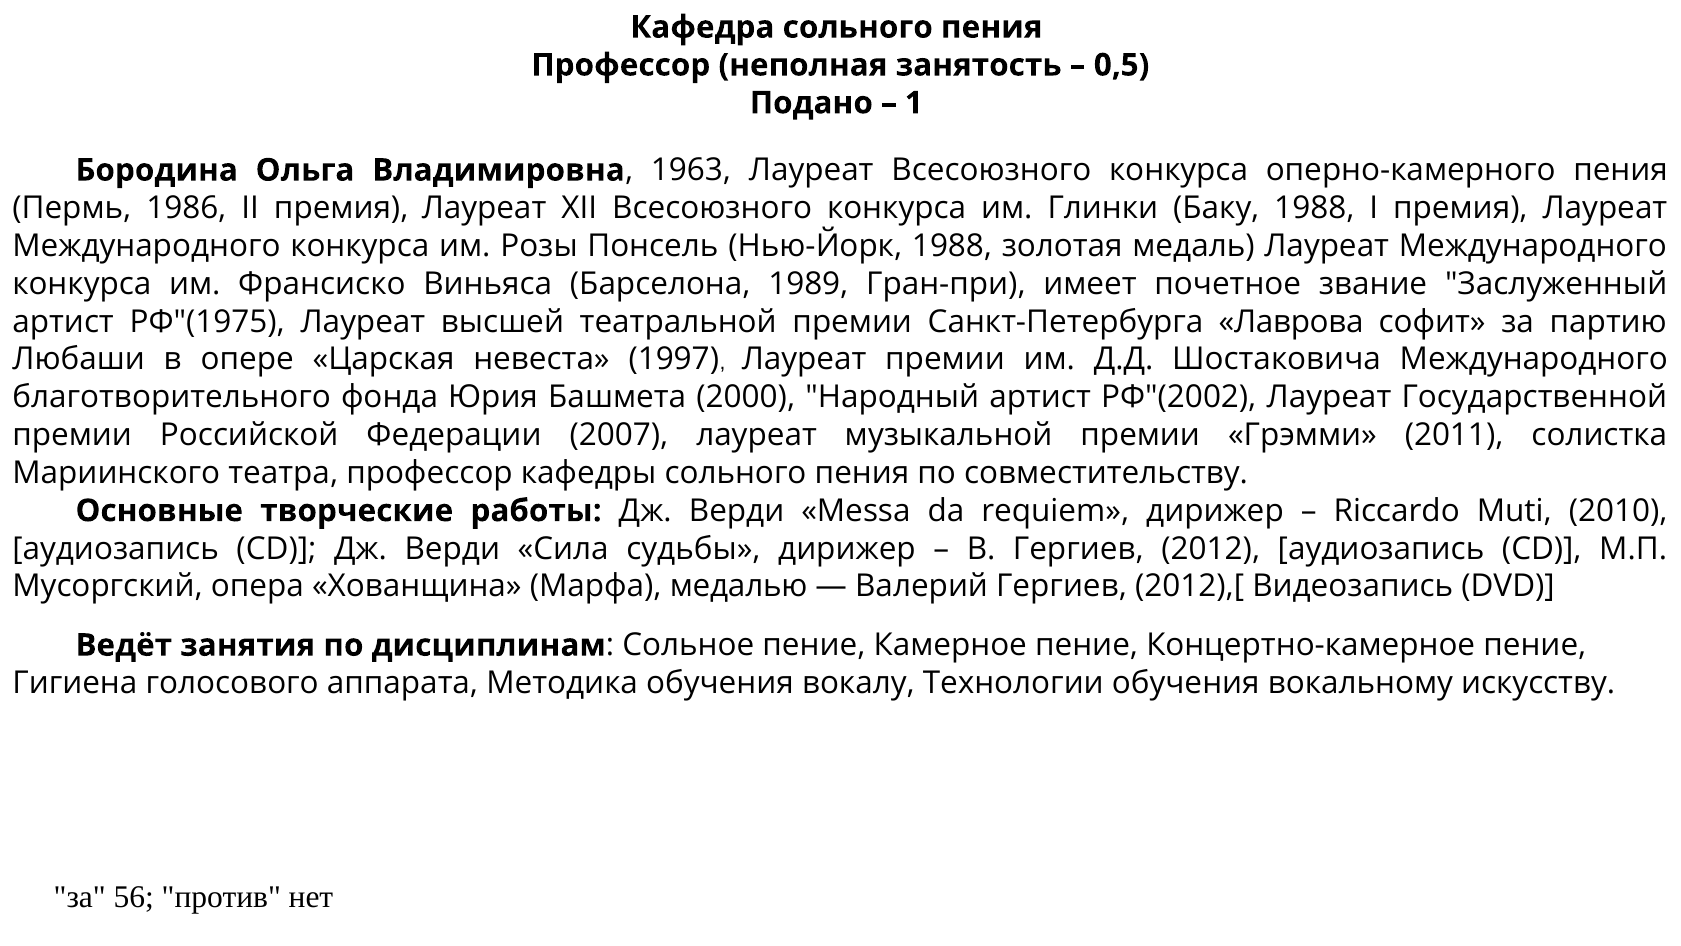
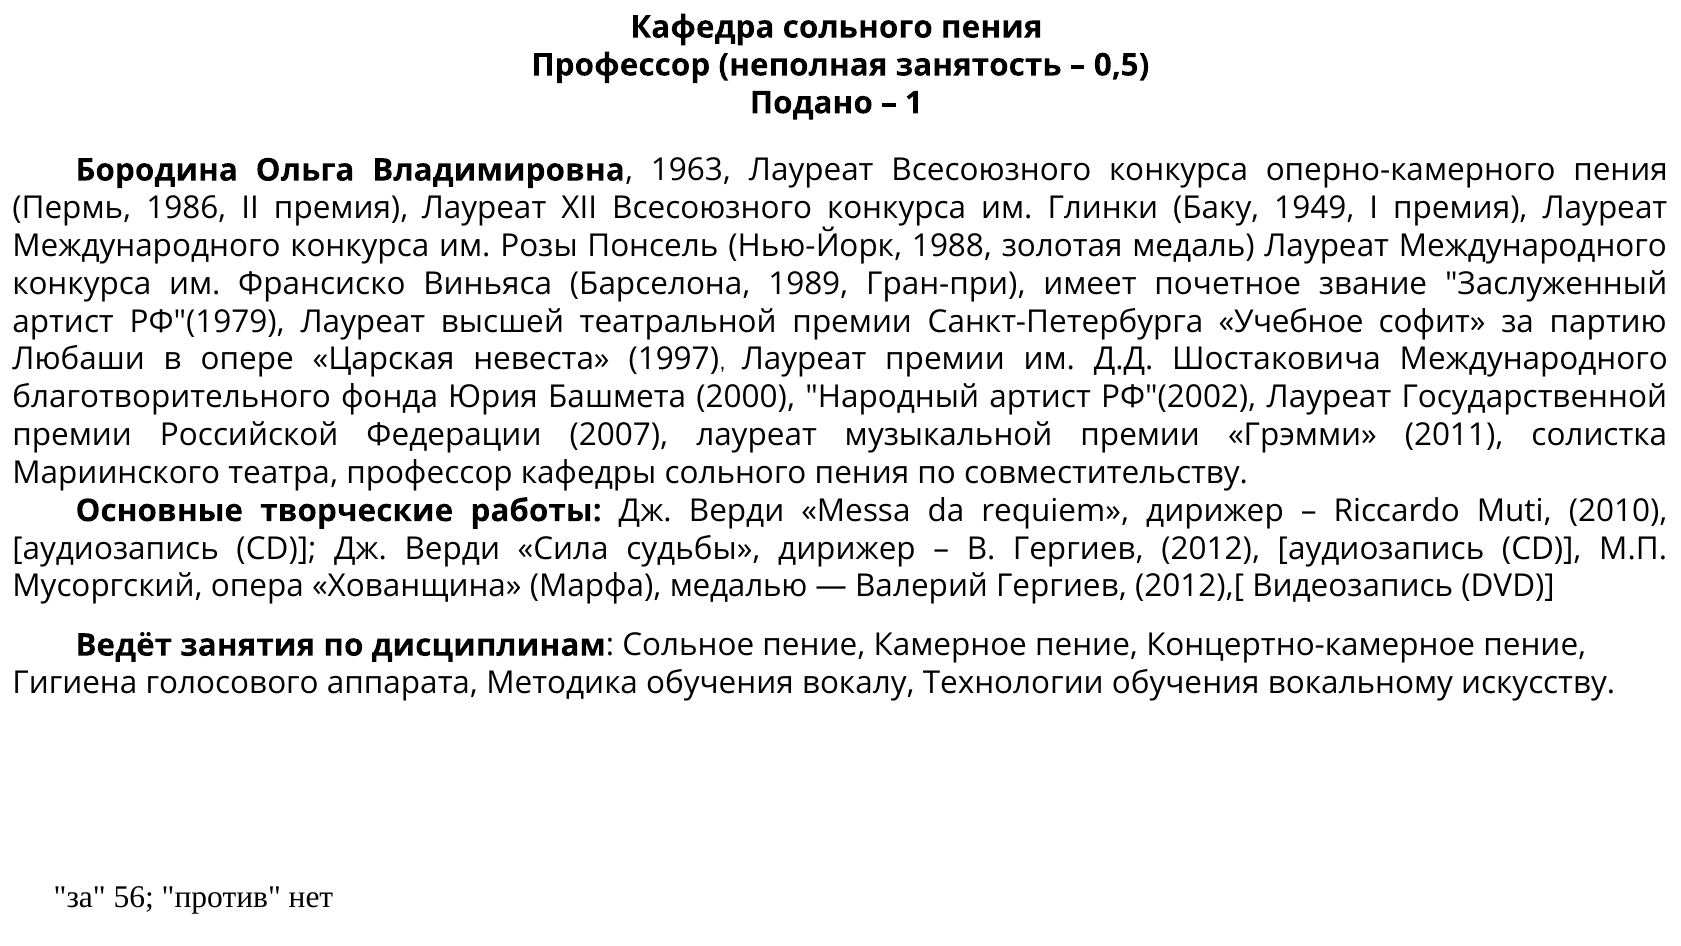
Баку 1988: 1988 -> 1949
РФ"(1975: РФ"(1975 -> РФ"(1979
Лаврова: Лаврова -> Учебное
